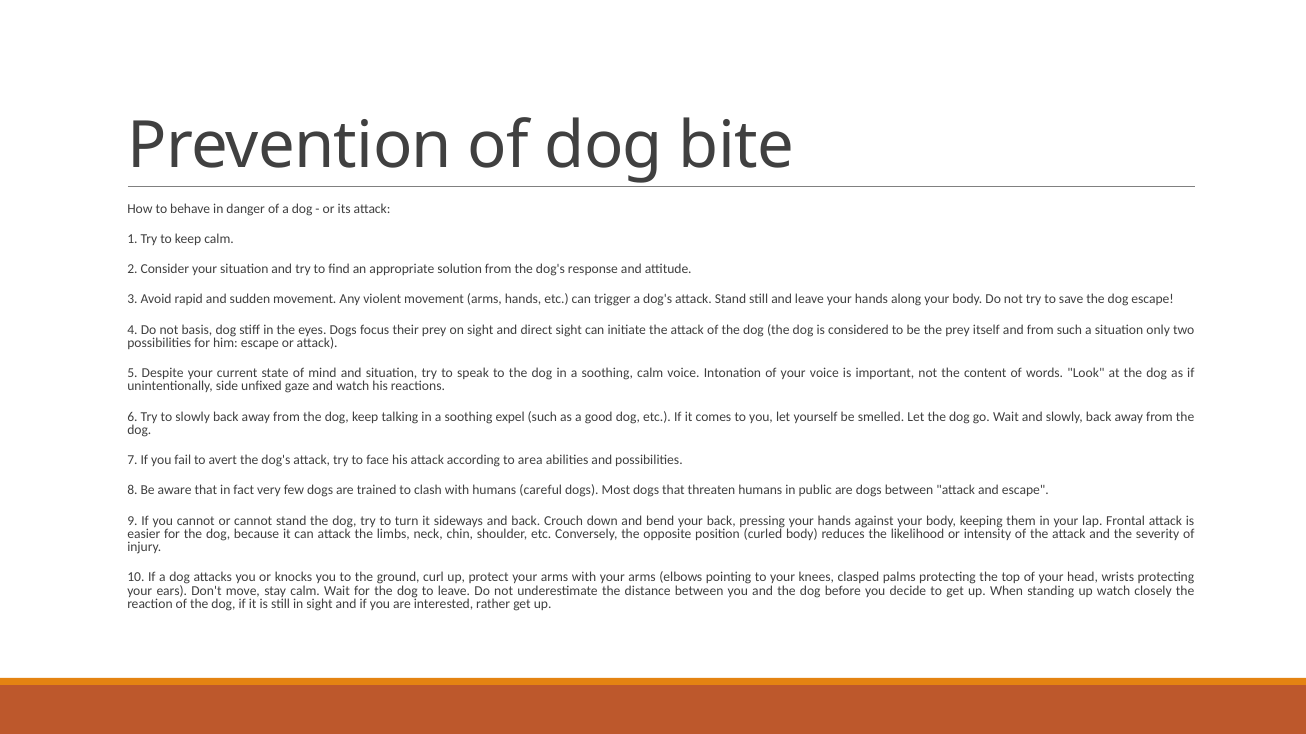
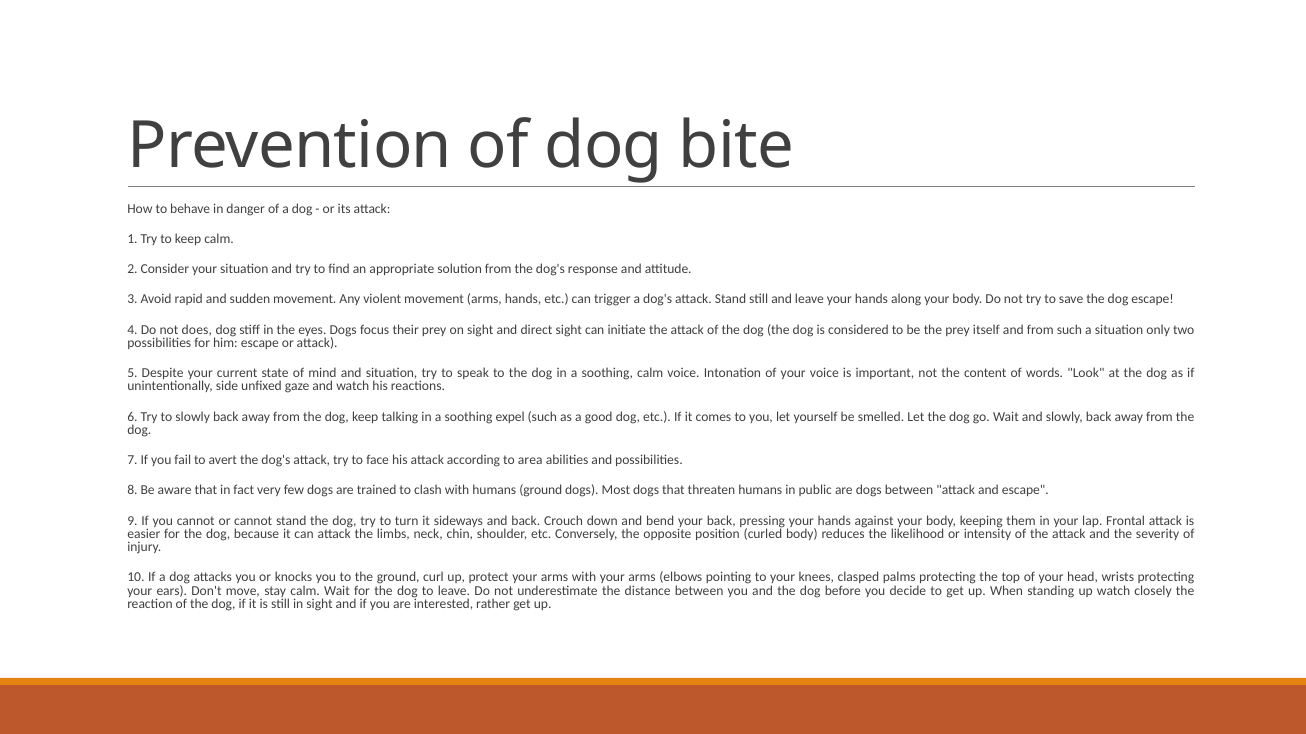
basis: basis -> does
humans careful: careful -> ground
